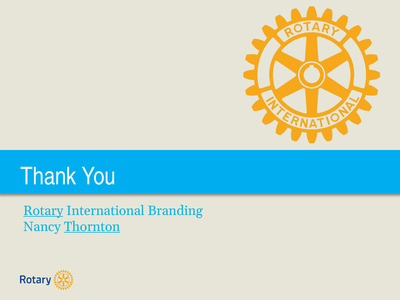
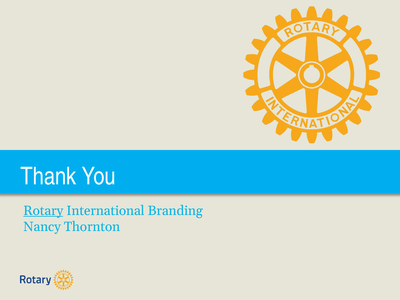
Thornton underline: present -> none
